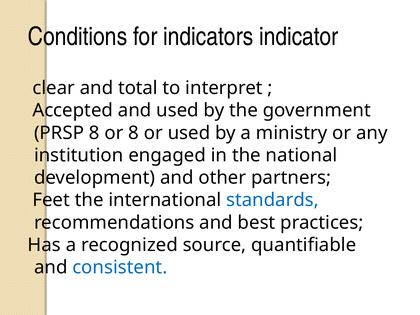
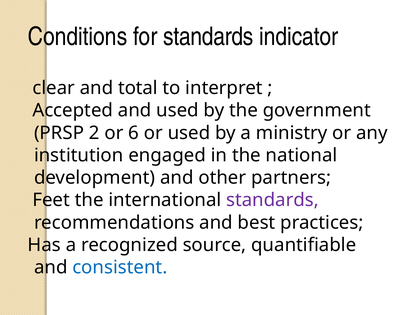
for indicators: indicators -> standards
PRSP 8: 8 -> 2
or 8: 8 -> 6
standards at (273, 200) colour: blue -> purple
